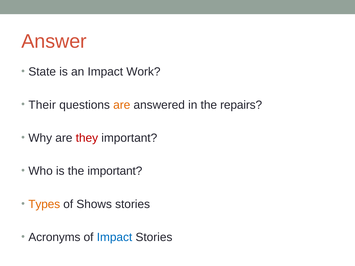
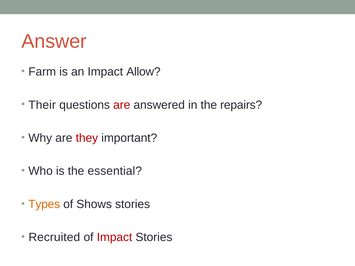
State: State -> Farm
Work: Work -> Allow
are at (122, 105) colour: orange -> red
the important: important -> essential
Acronyms: Acronyms -> Recruited
Impact at (115, 237) colour: blue -> red
